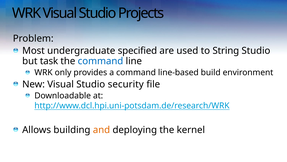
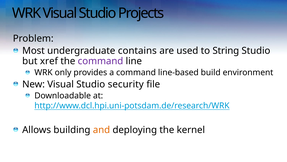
specified: specified -> contains
task: task -> xref
command at (100, 61) colour: blue -> purple
